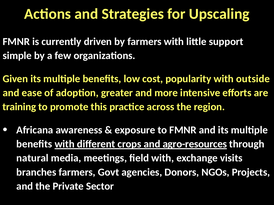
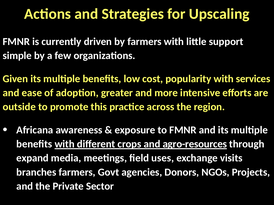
outside: outside -> services
training: training -> outside
natural: natural -> expand
field with: with -> uses
